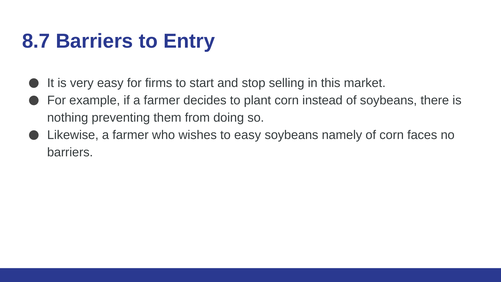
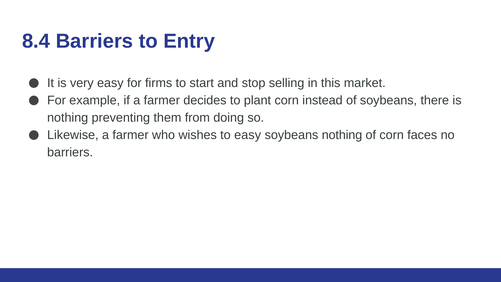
8.7: 8.7 -> 8.4
soybeans namely: namely -> nothing
